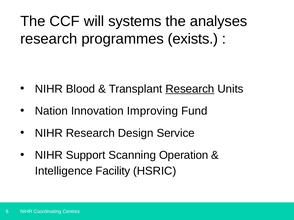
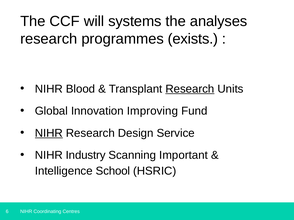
Nation: Nation -> Global
NIHR at (49, 133) underline: none -> present
Support: Support -> Industry
Operation: Operation -> Important
Facility: Facility -> School
